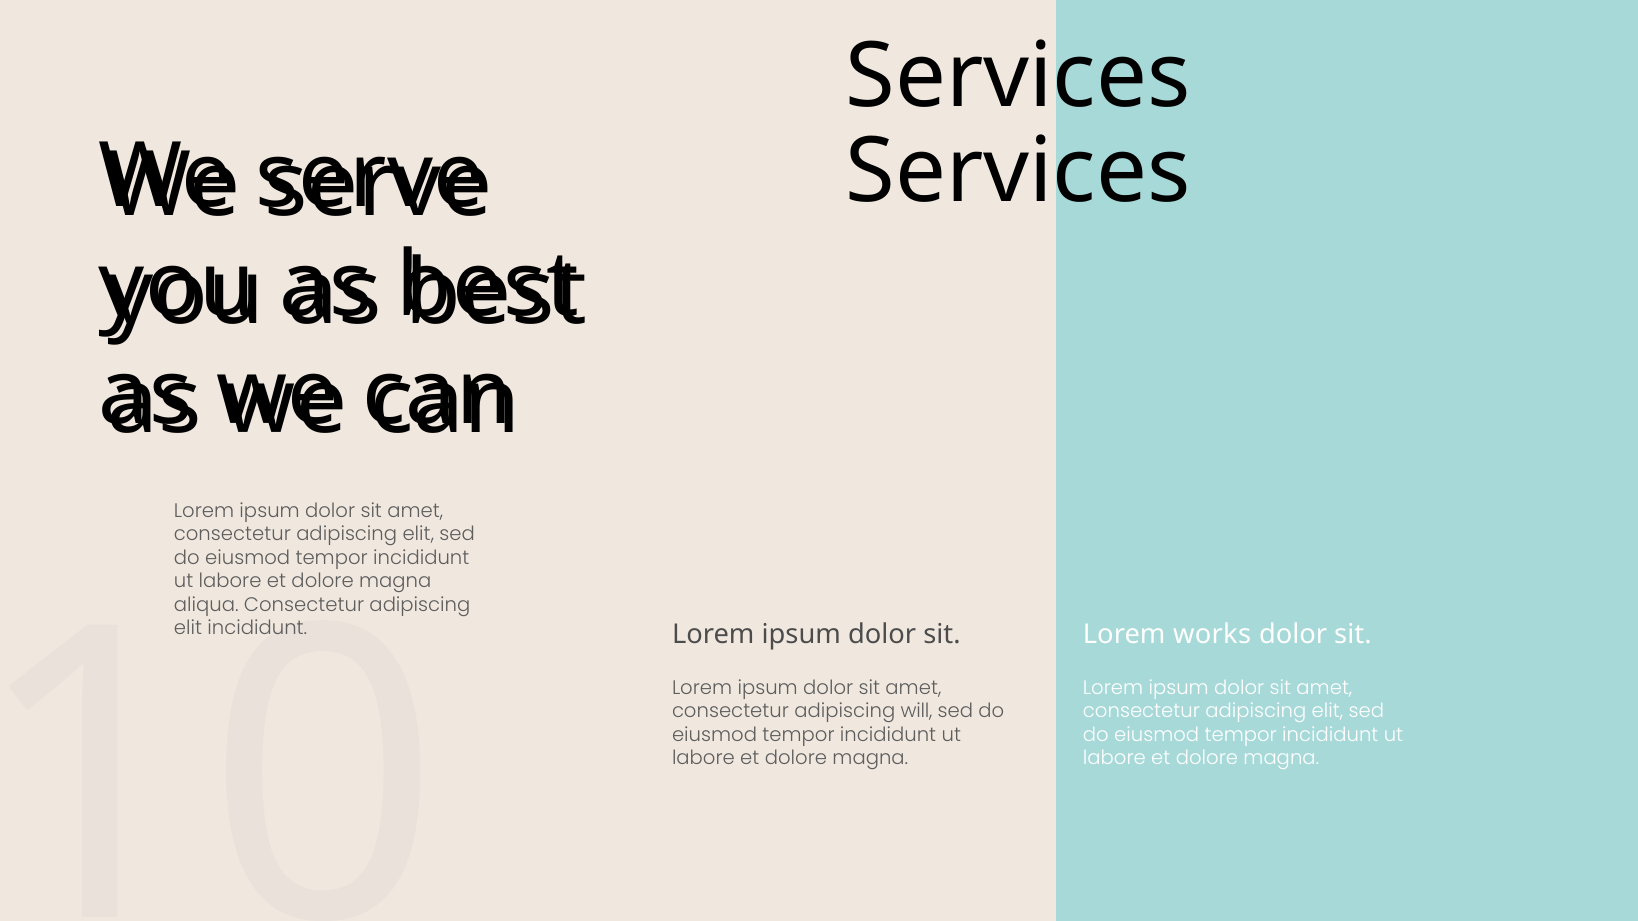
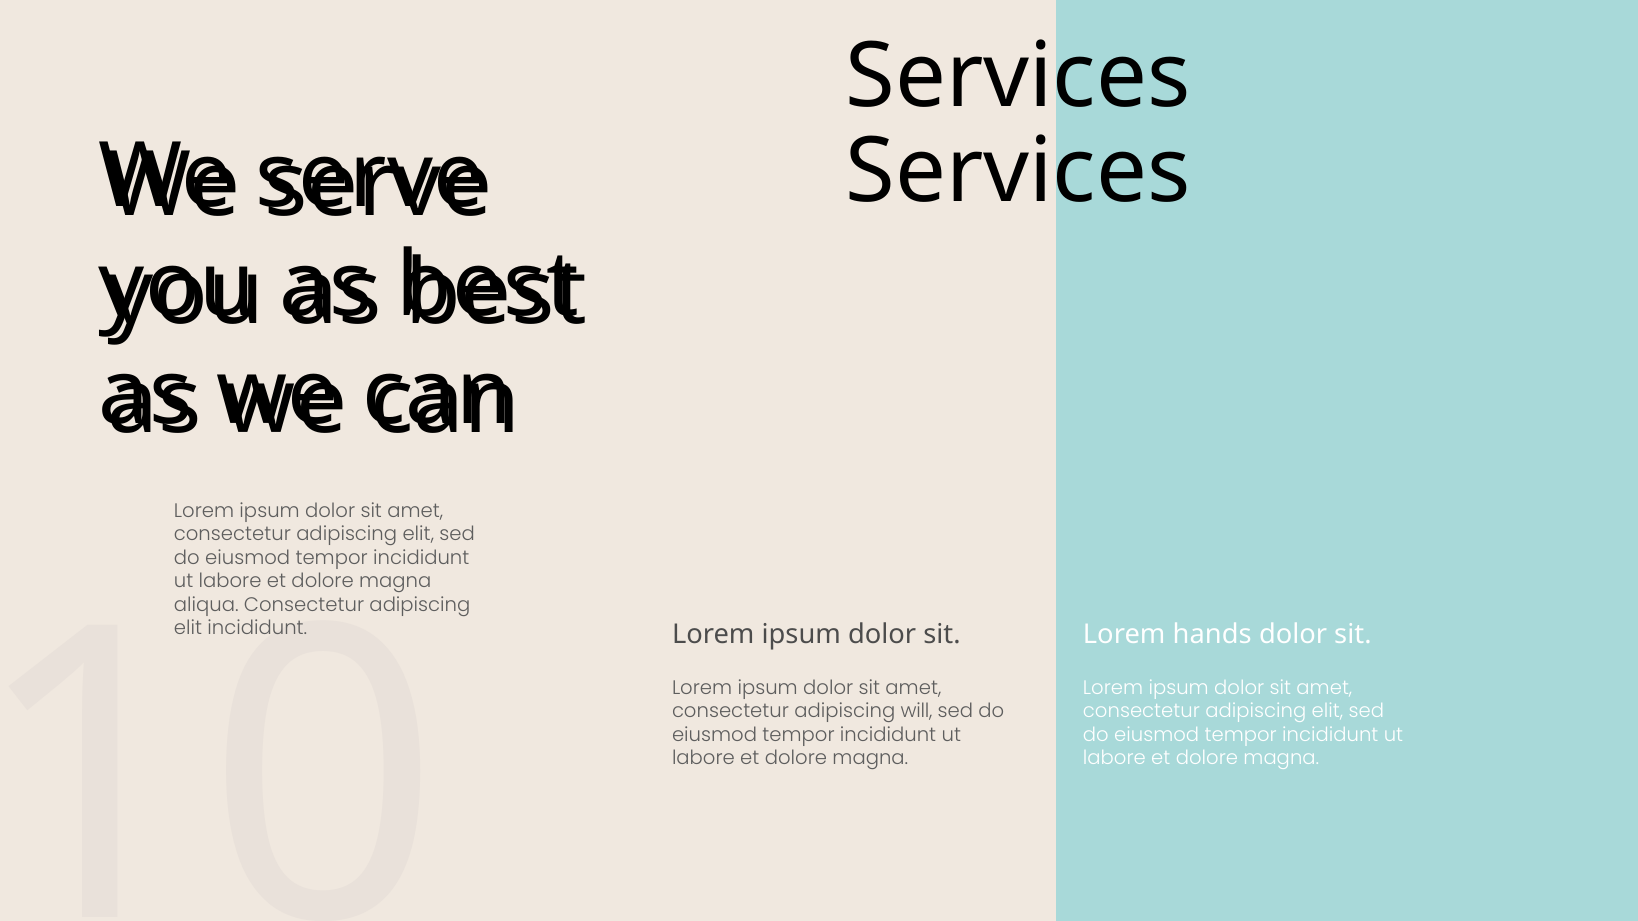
works: works -> hands
